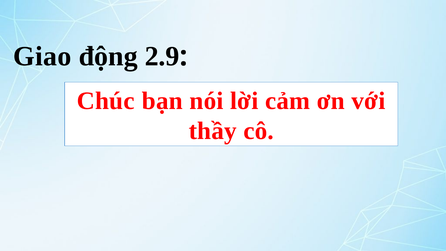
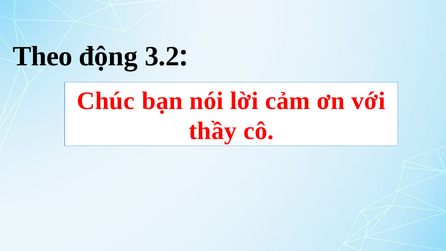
Giao: Giao -> Theo
2.9: 2.9 -> 3.2
